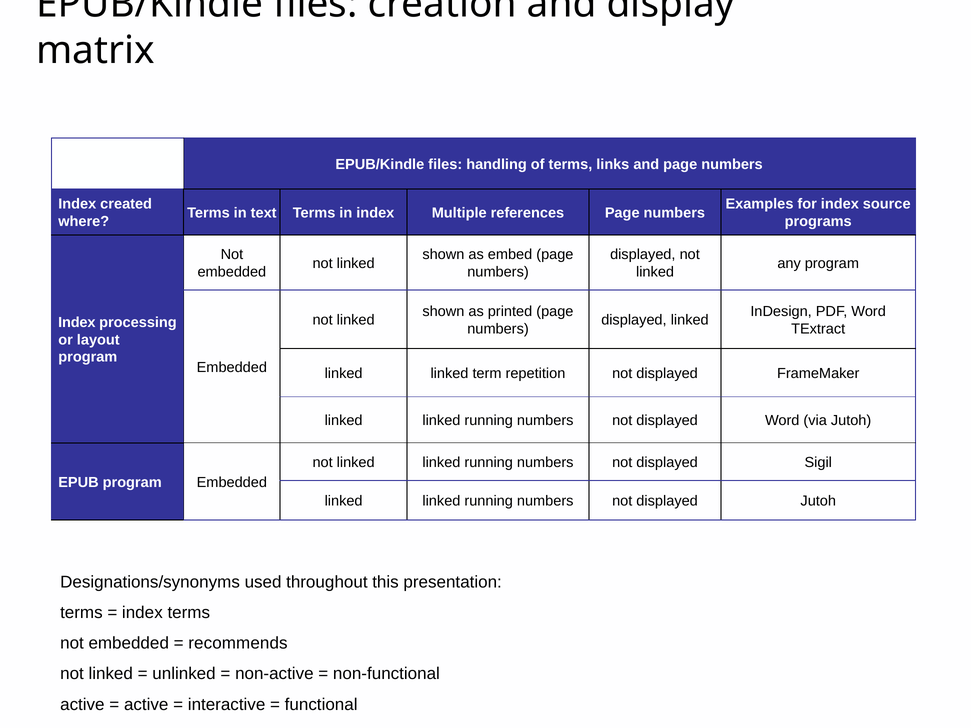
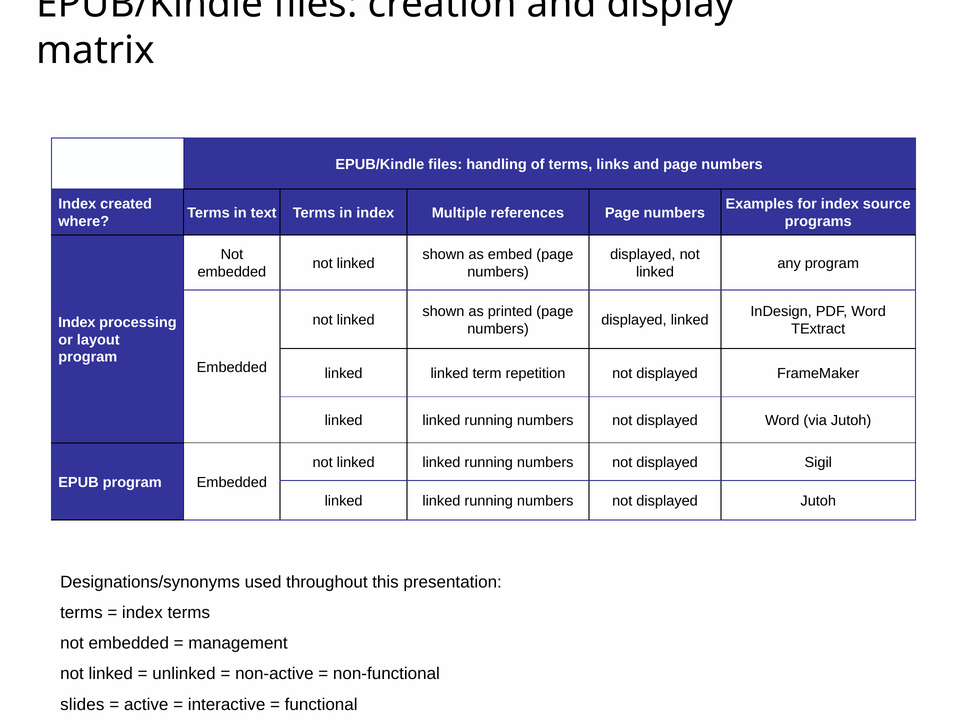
recommends: recommends -> management
active at (82, 705): active -> slides
